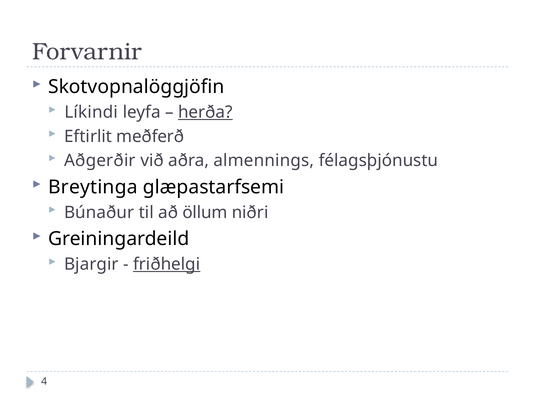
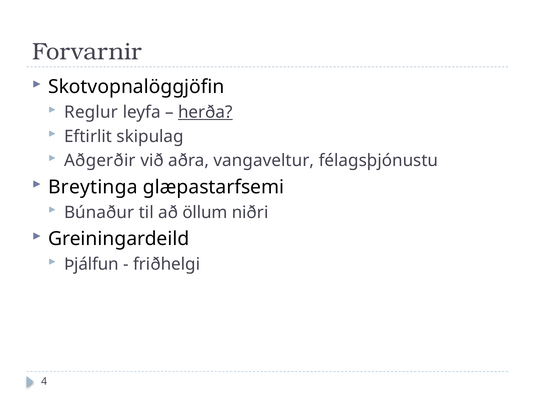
Líkindi: Líkindi -> Reglur
meðferð: meðferð -> skipulag
almennings: almennings -> vangaveltur
Bjargir: Bjargir -> Þjálfun
friðhelgi underline: present -> none
